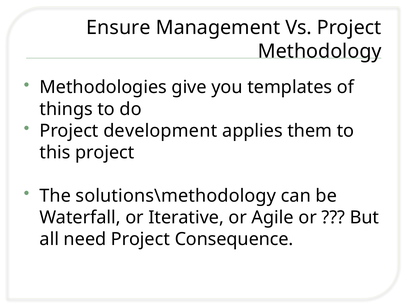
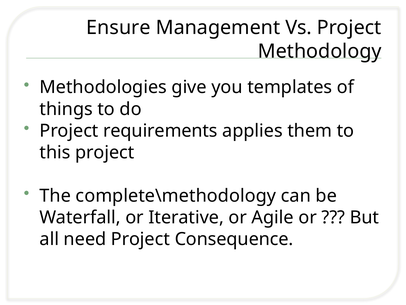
development: development -> requirements
solutions\methodology: solutions\methodology -> complete\methodology
